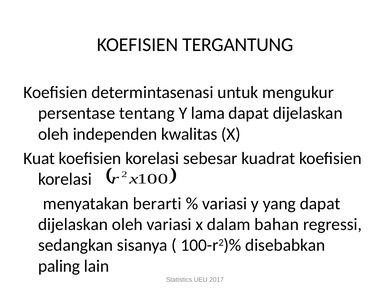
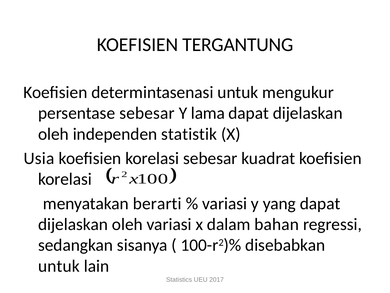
persentase tentang: tentang -> sebesar
kwalitas: kwalitas -> statistik
Kuat: Kuat -> Usia
paling at (59, 266): paling -> untuk
